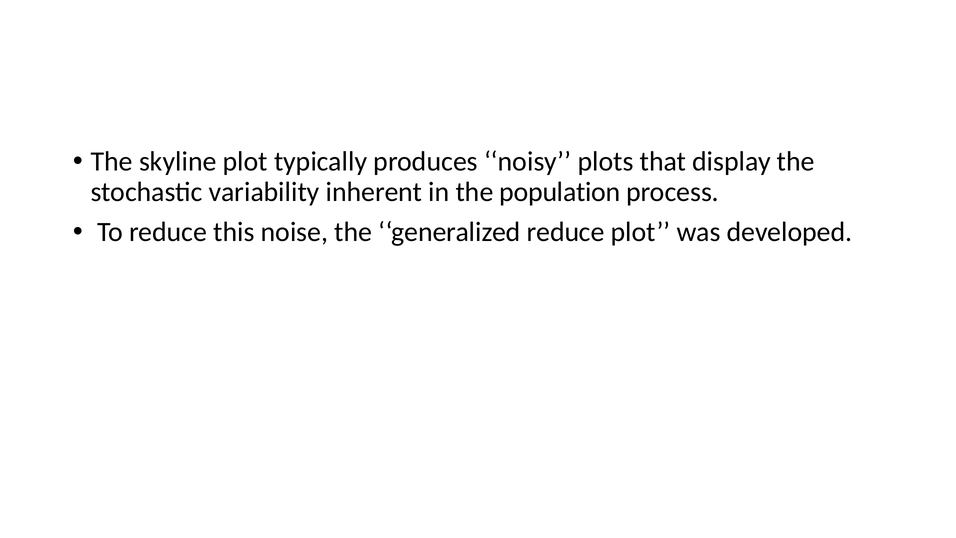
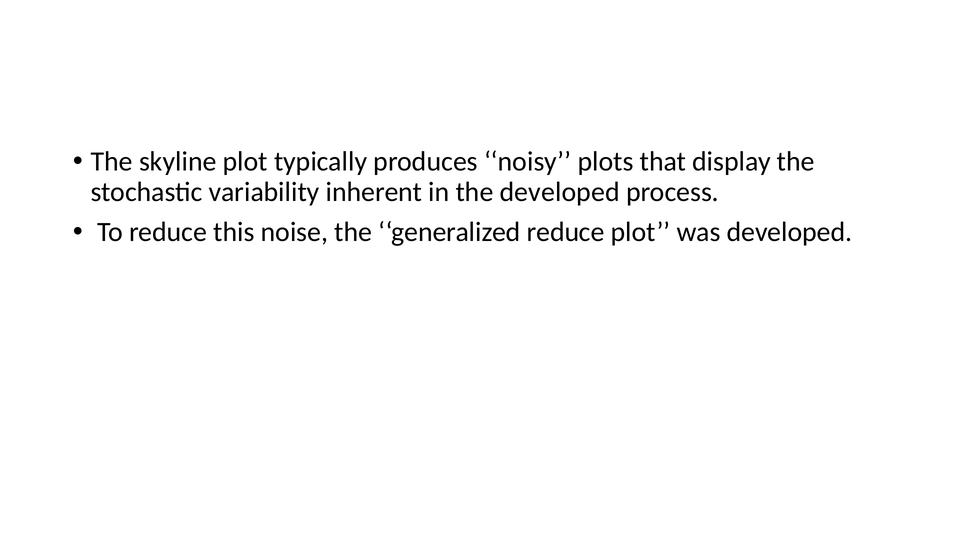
the population: population -> developed
